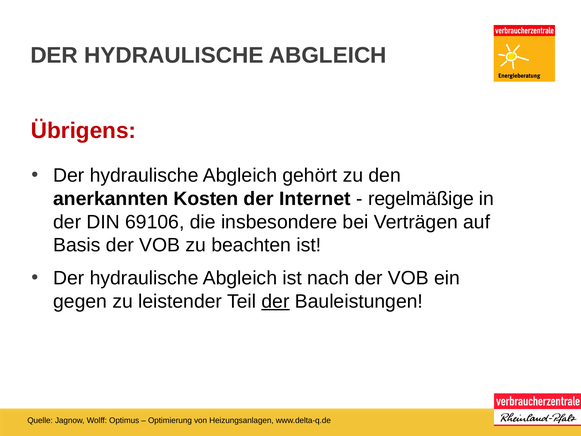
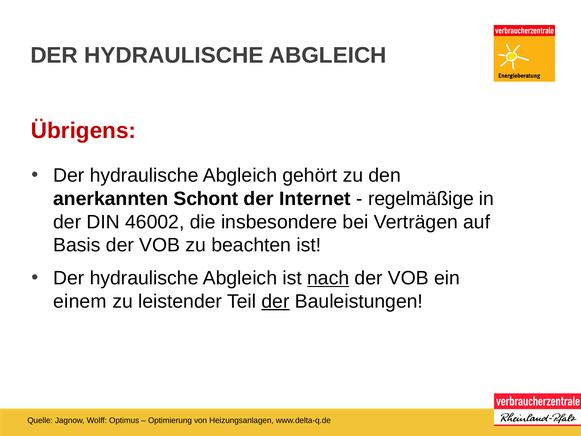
Kosten: Kosten -> Schont
69106: 69106 -> 46002
nach underline: none -> present
gegen: gegen -> einem
